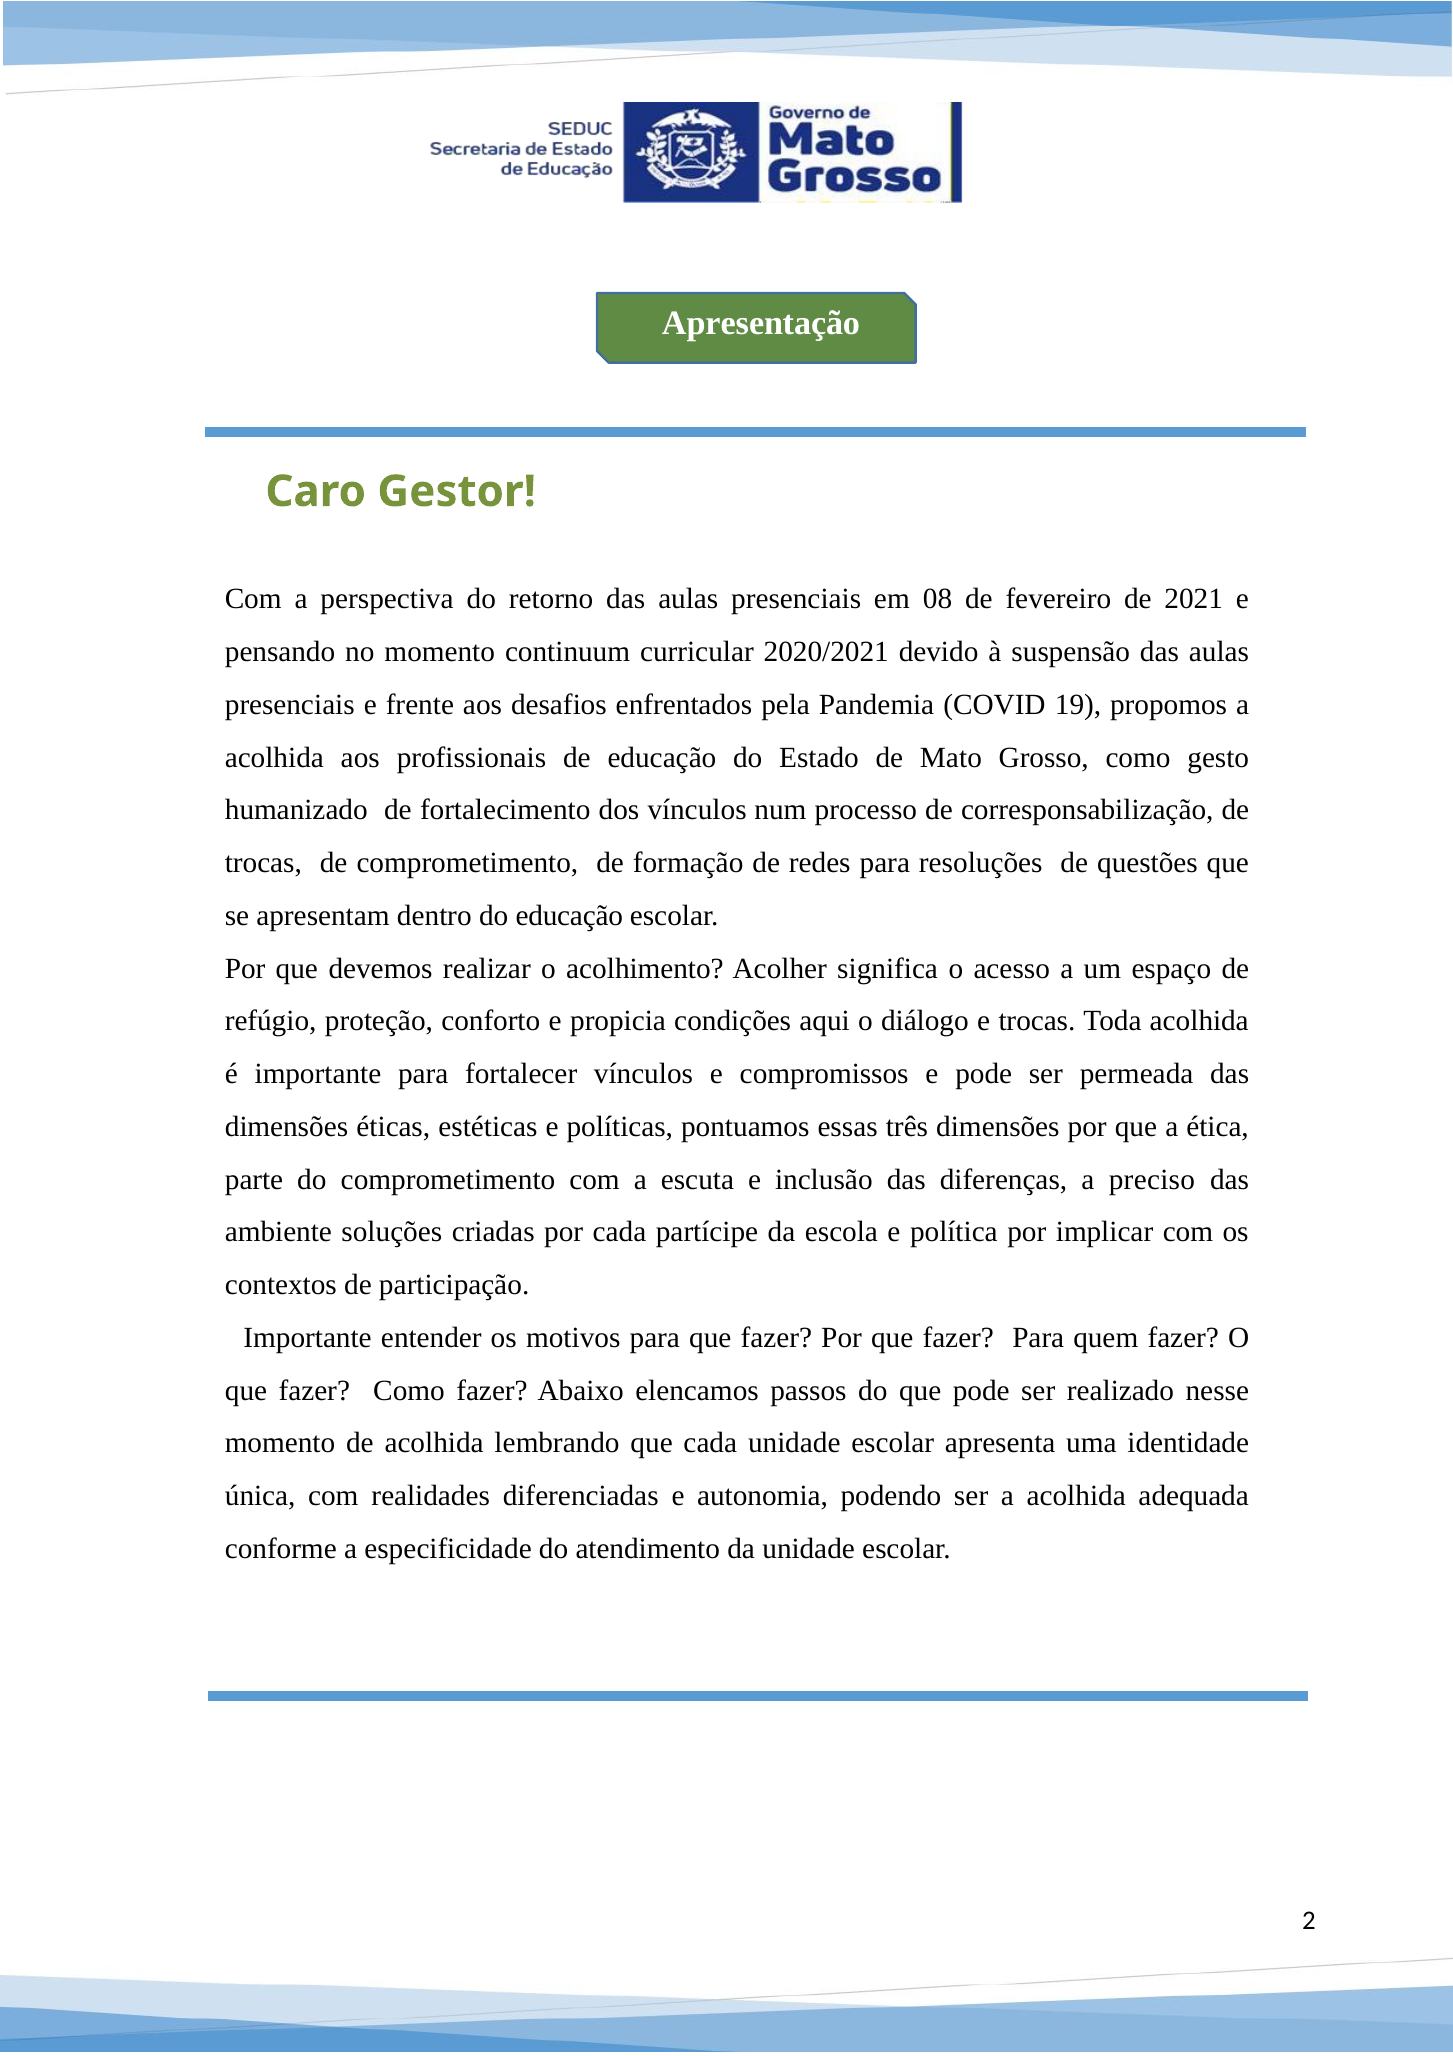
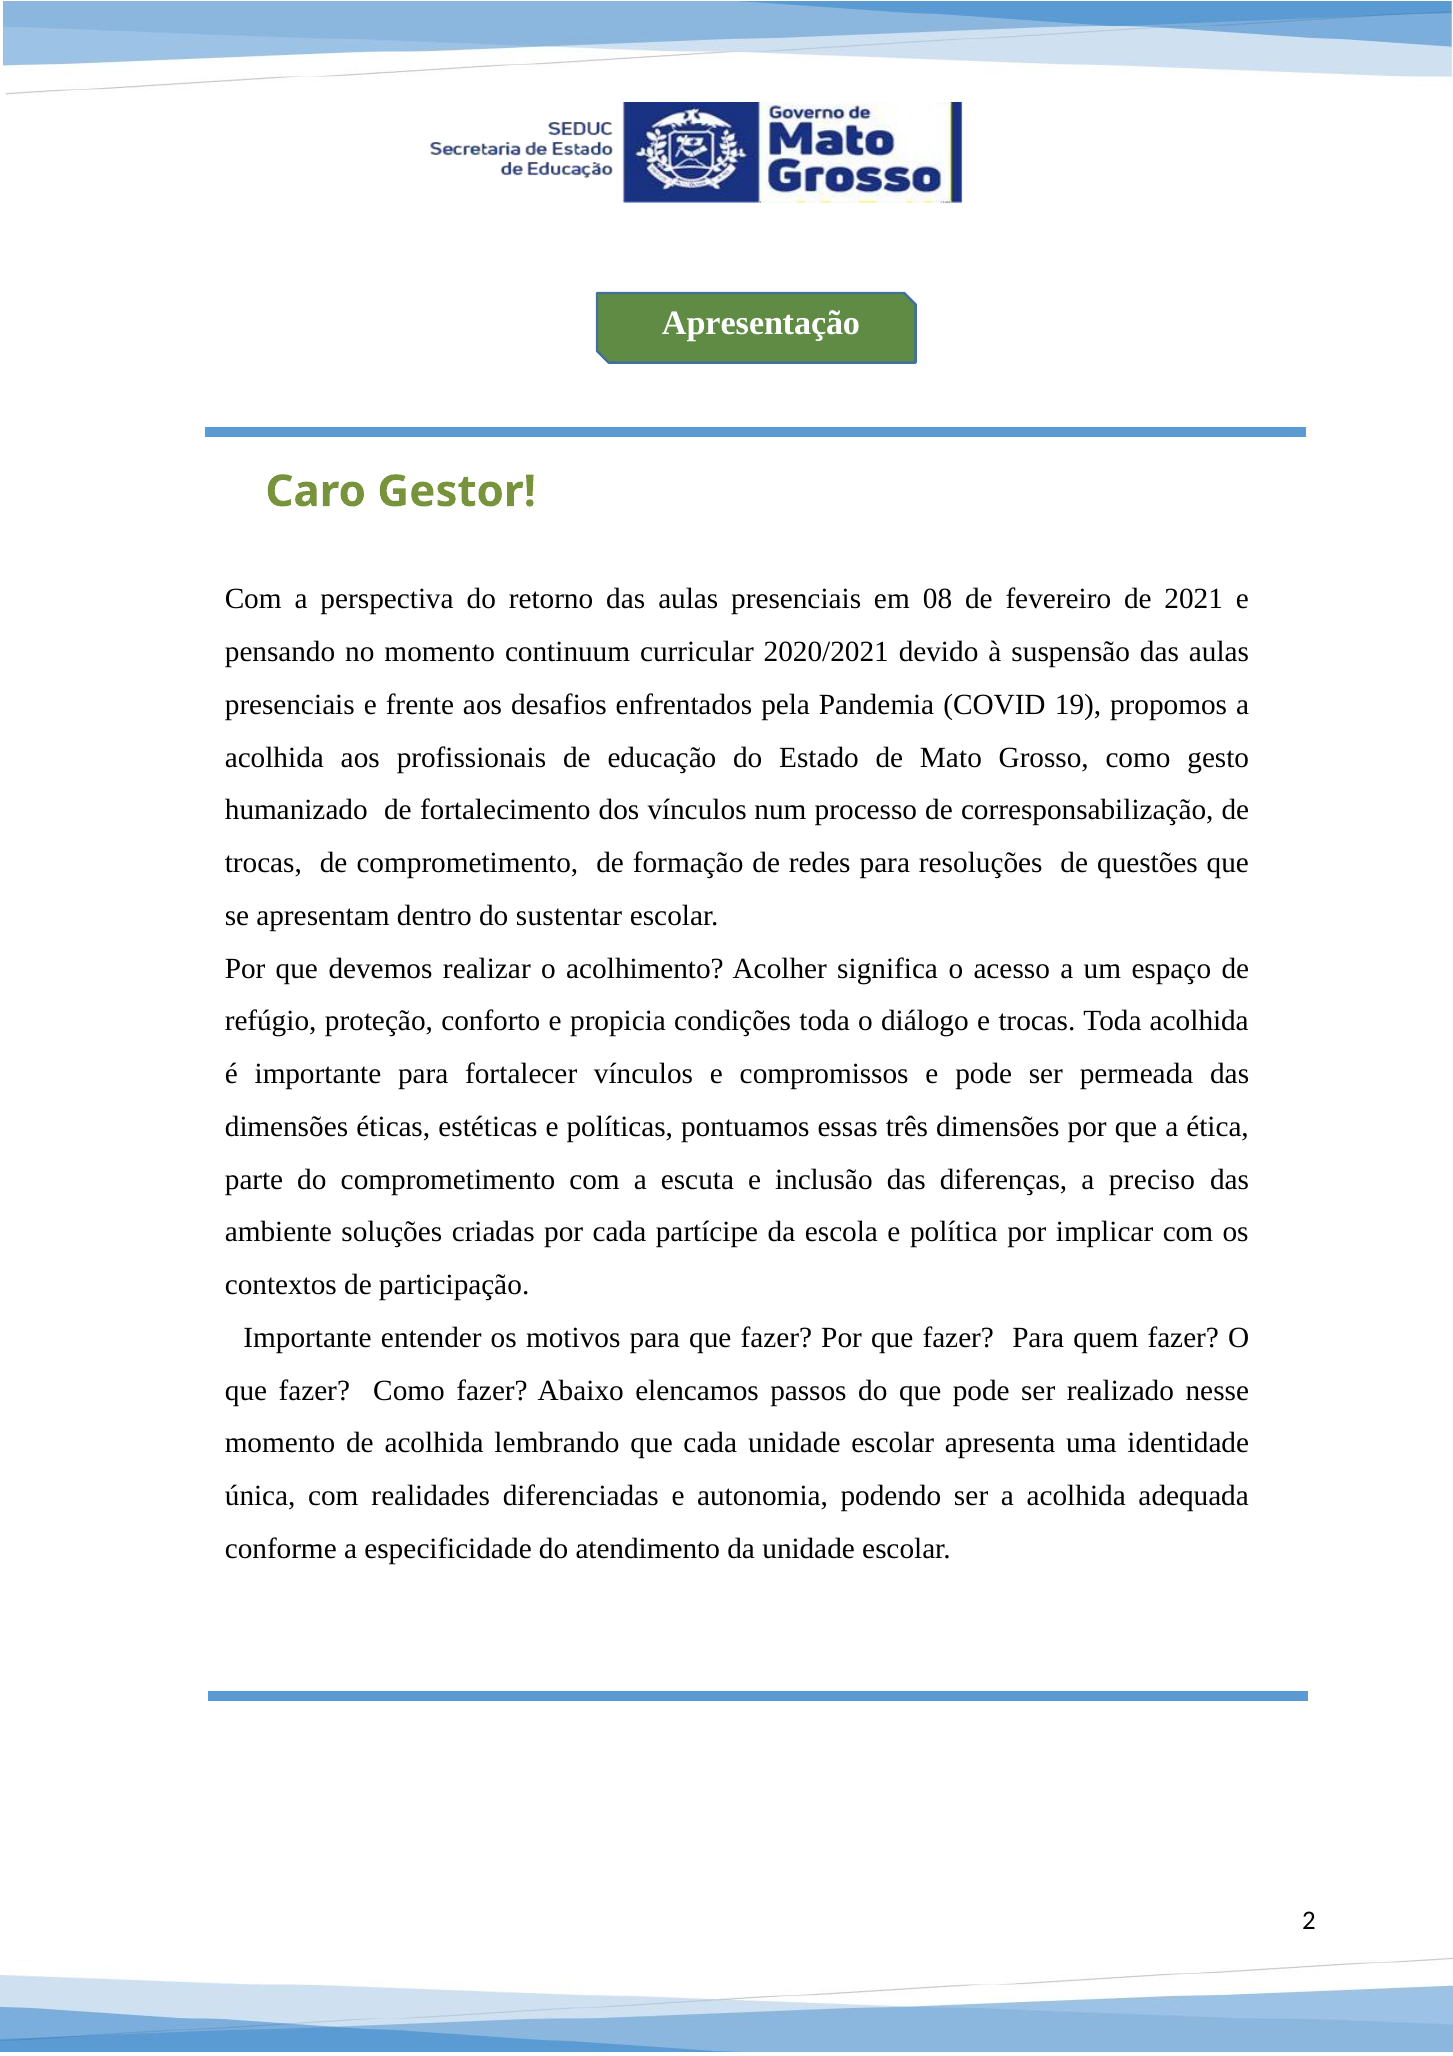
do educação: educação -> sustentar
condições aqui: aqui -> toda
